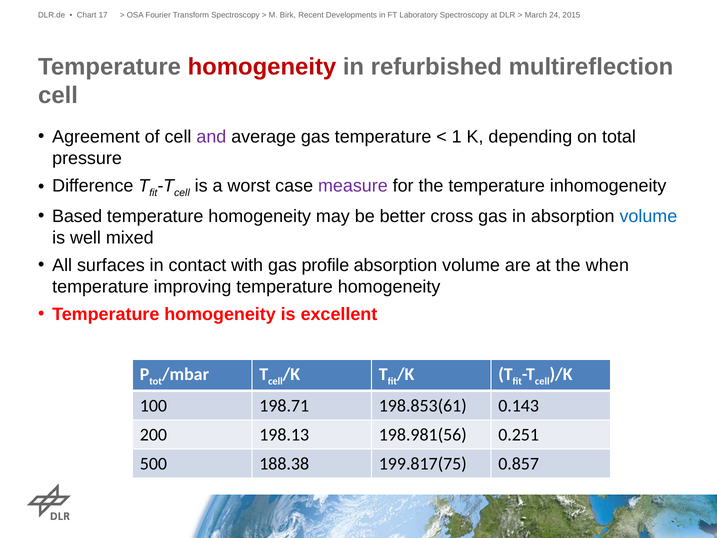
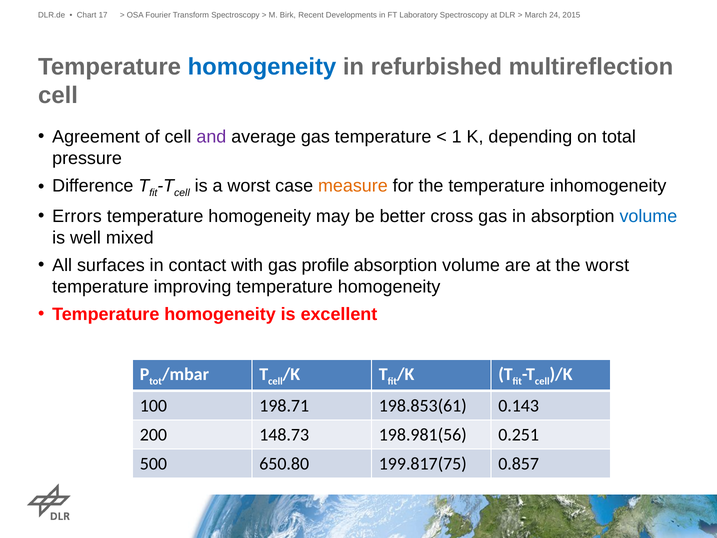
homogeneity at (262, 67) colour: red -> blue
measure colour: purple -> orange
Based: Based -> Errors
the when: when -> worst
198.13: 198.13 -> 148.73
188.38: 188.38 -> 650.80
